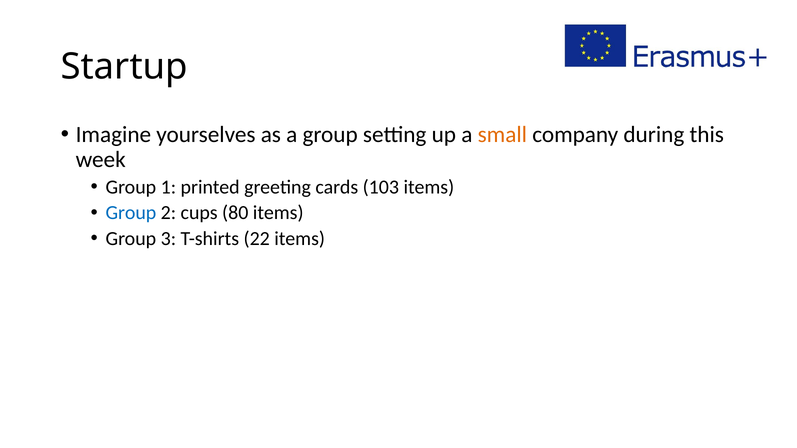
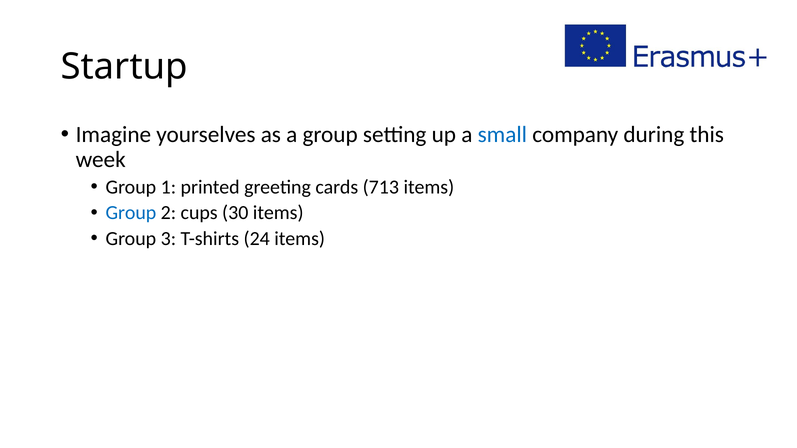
small colour: orange -> blue
103: 103 -> 713
80: 80 -> 30
22: 22 -> 24
